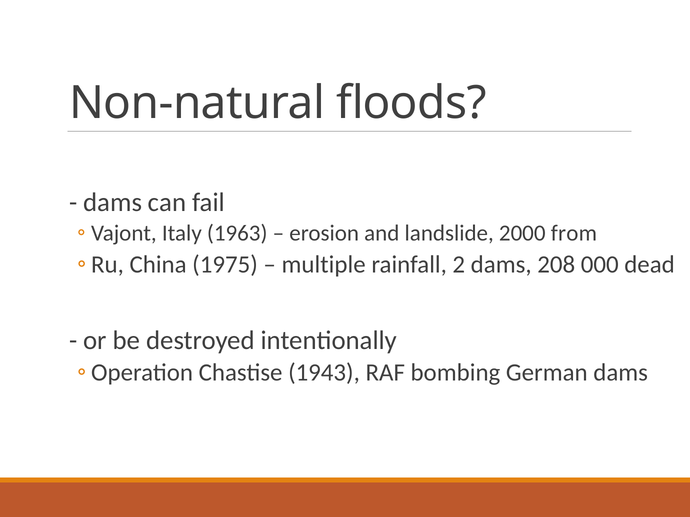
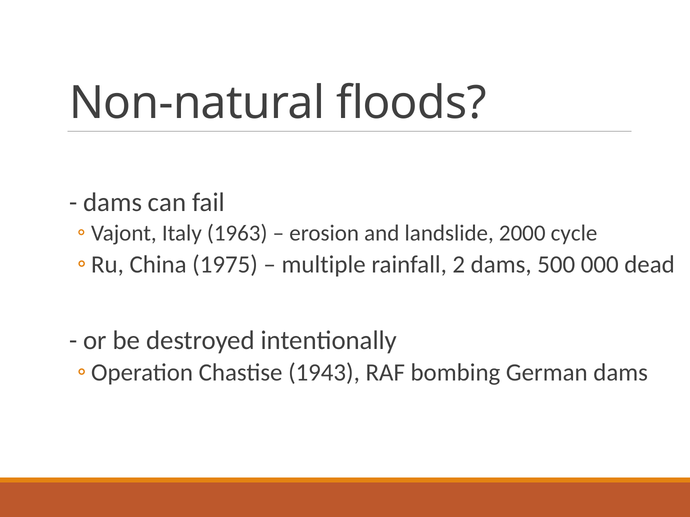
from: from -> cycle
208: 208 -> 500
